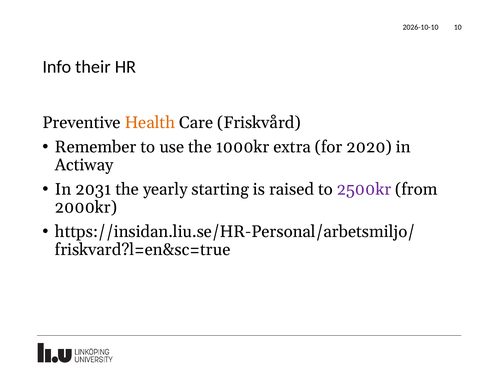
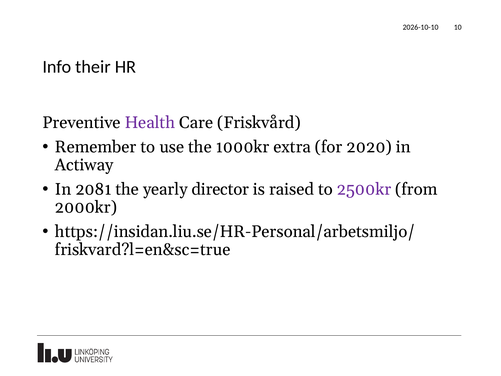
Health colour: orange -> purple
2031: 2031 -> 2081
starting: starting -> director
